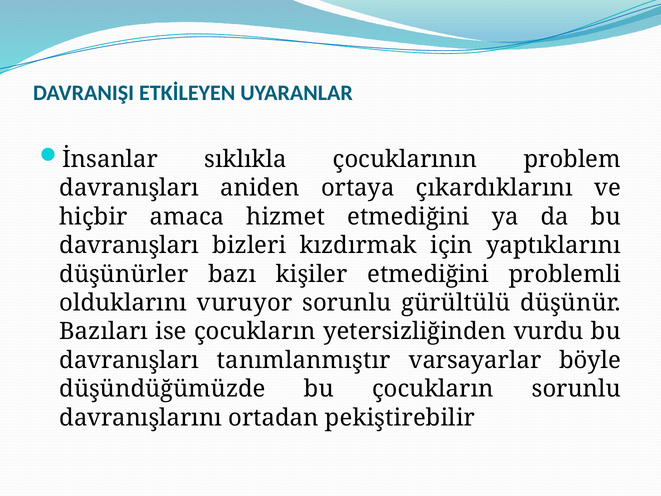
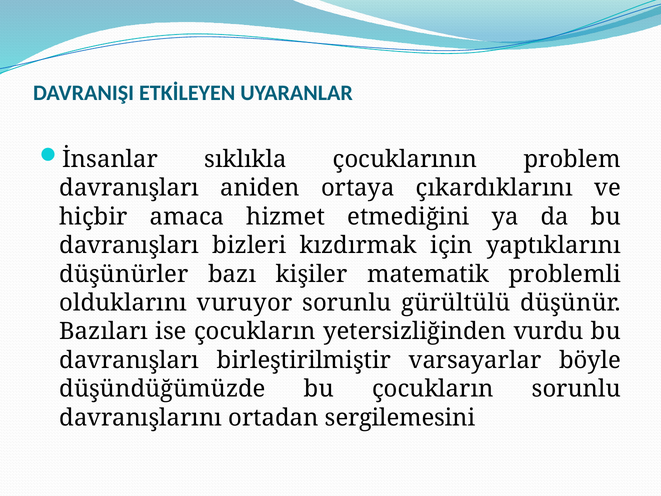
kişiler etmediğini: etmediğini -> matematik
tanımlanmıştır: tanımlanmıştır -> birleştirilmiştir
pekiştirebilir: pekiştirebilir -> sergilemesini
